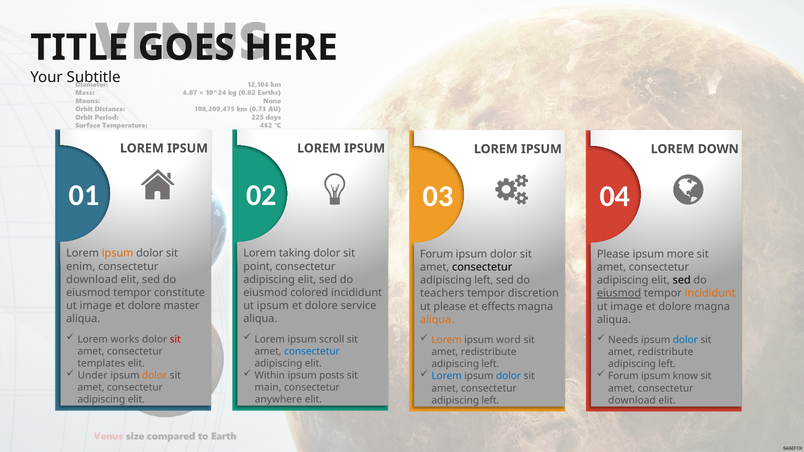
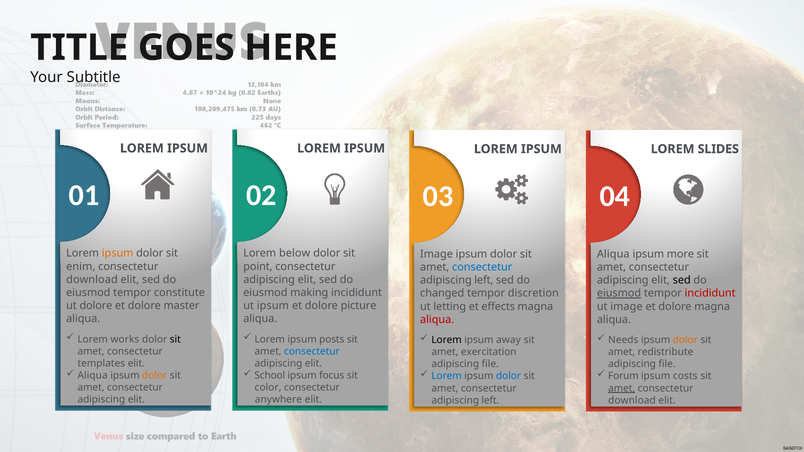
DOWN: DOWN -> SLIDES
taking: taking -> below
Forum at (437, 254): Forum -> Image
Please at (613, 254): Please -> Aliqua
consectetur at (482, 267) colour: black -> blue
colored: colored -> making
teachers: teachers -> changed
incididunt at (710, 294) colour: orange -> red
image at (96, 306): image -> dolore
service: service -> picture
ut please: please -> letting
aliqua at (437, 320) colour: orange -> red
sit at (175, 339) colour: red -> black
scroll: scroll -> posts
Lorem at (447, 340) colour: orange -> black
word: word -> away
dolor at (685, 340) colour: blue -> orange
redistribute at (489, 352): redistribute -> exercitation
left at (490, 364): left -> file
left at (667, 364): left -> file
Under at (93, 376): Under -> Aliqua
Within: Within -> School
posts: posts -> focus
know: know -> costs
main: main -> color
amet at (622, 388) underline: none -> present
